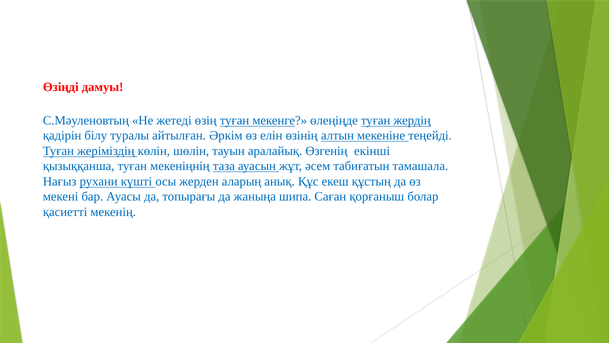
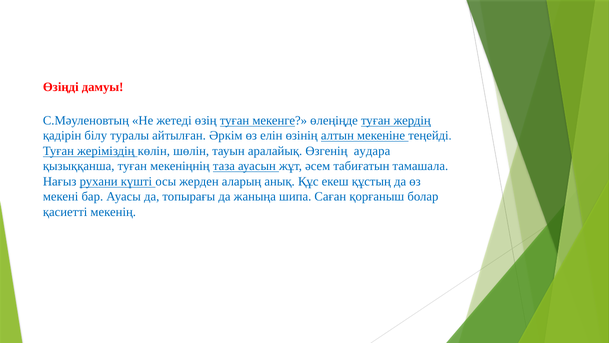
екінші: екінші -> аудара
